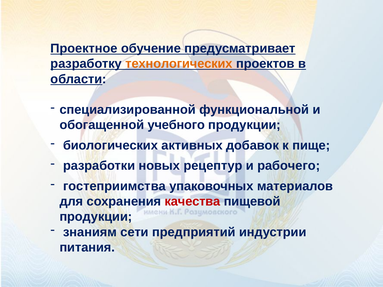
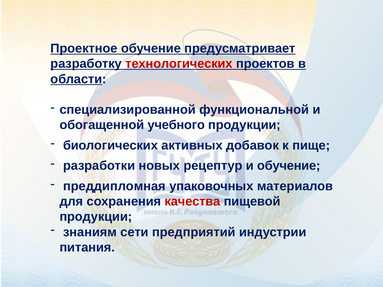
технологических colour: orange -> red
и рабочего: рабочего -> обучение
гостеприимства: гостеприимства -> преддипломная
